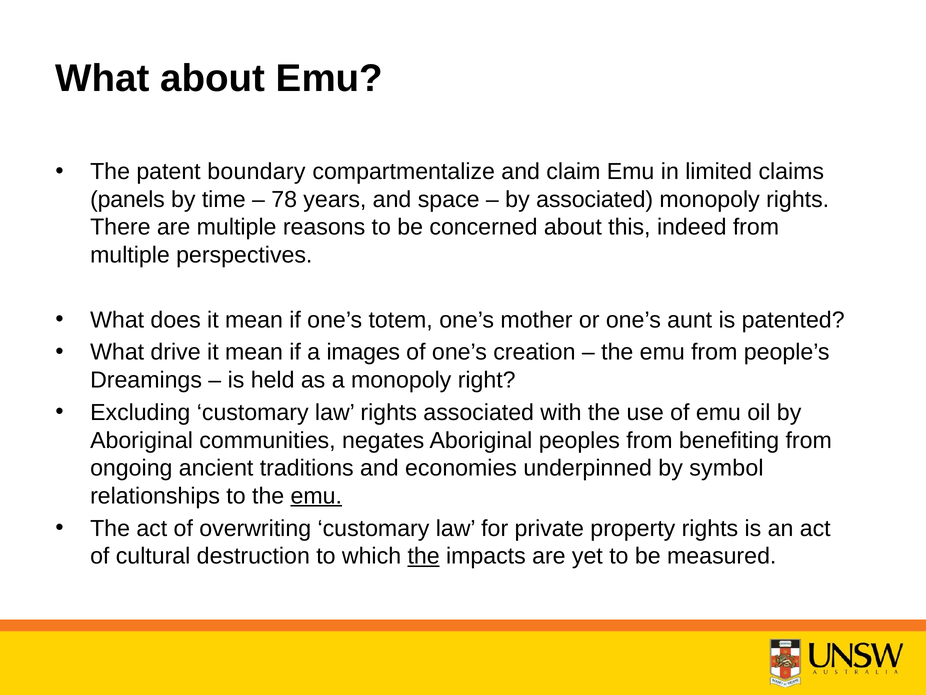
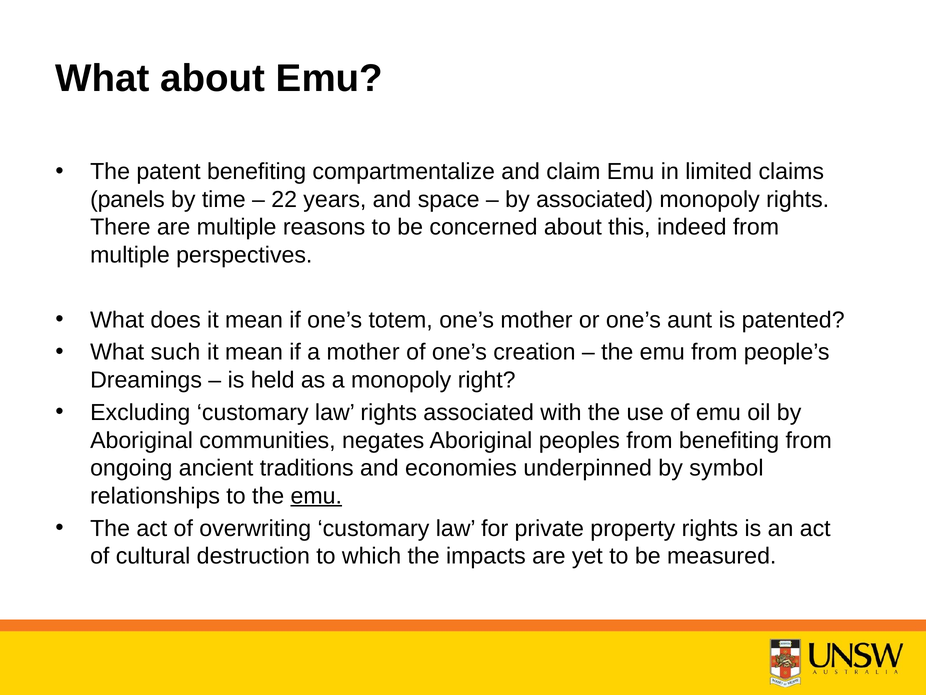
patent boundary: boundary -> benefiting
78: 78 -> 22
drive: drive -> such
a images: images -> mother
the at (424, 556) underline: present -> none
